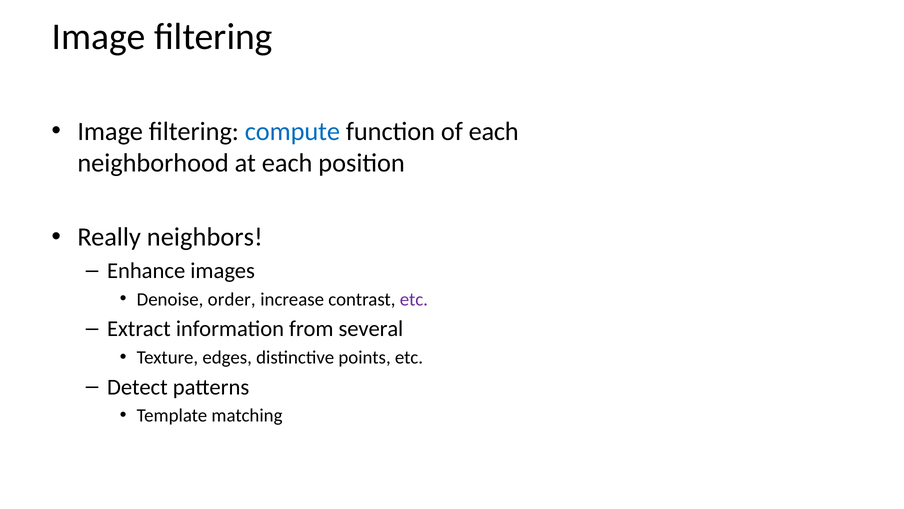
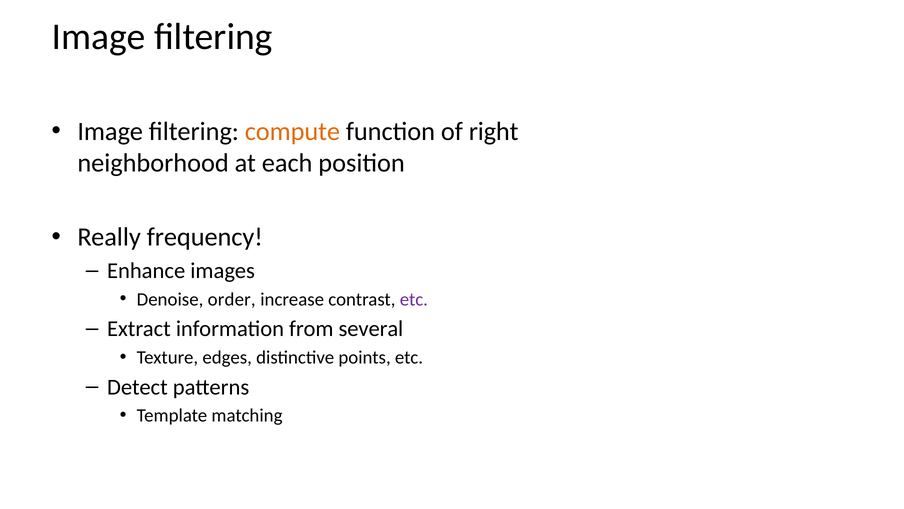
compute colour: blue -> orange
of each: each -> right
neighbors: neighbors -> frequency
